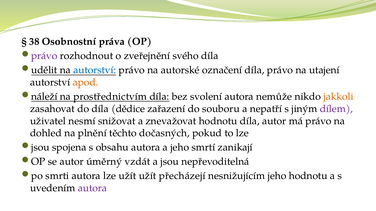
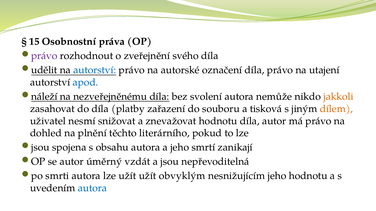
38: 38 -> 15
apod colour: orange -> blue
prostřednictvím: prostřednictvím -> nezveřejněnému
dědice: dědice -> platby
nepatří: nepatří -> tisková
dílem colour: purple -> orange
dočasných: dočasných -> literárního
přecházejí: přecházejí -> obvyklým
autora at (92, 189) colour: purple -> blue
